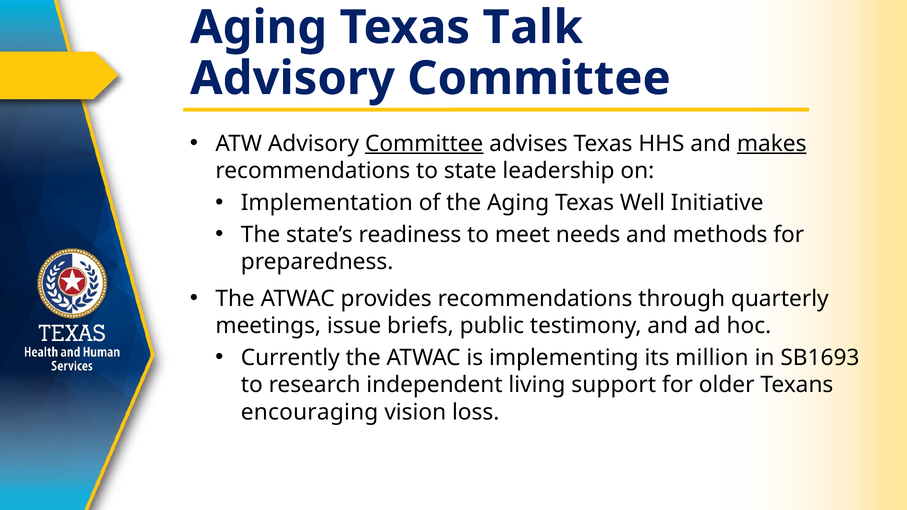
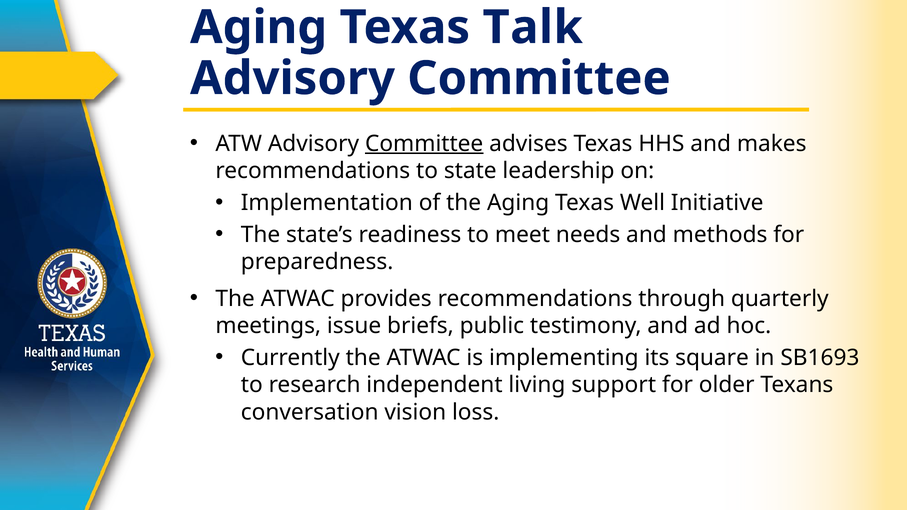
makes underline: present -> none
million: million -> square
encouraging: encouraging -> conversation
